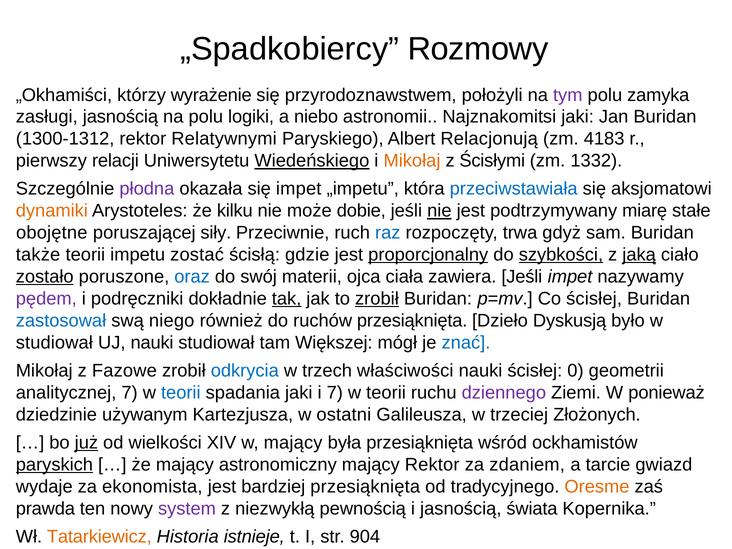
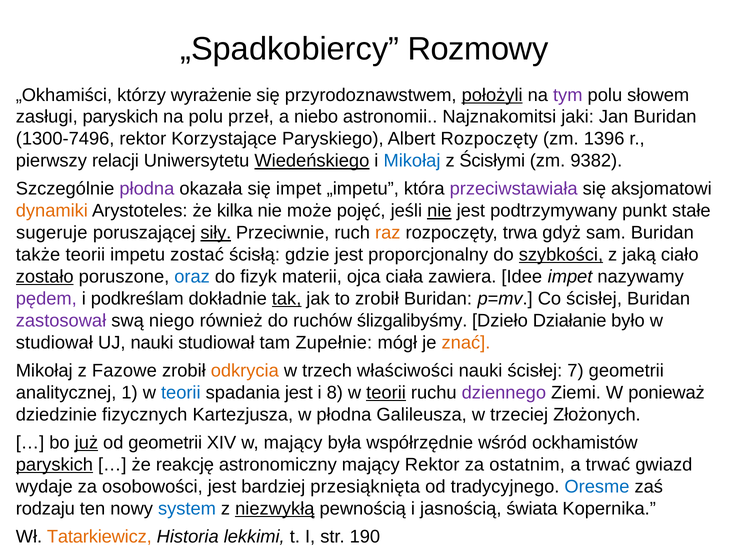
położyli underline: none -> present
zamyka: zamyka -> słowem
zasługi jasnością: jasnością -> paryskich
logiki: logiki -> przeł
1300-1312: 1300-1312 -> 1300-7496
Relatywnymi: Relatywnymi -> Korzystające
Albert Relacjonują: Relacjonują -> Rozpoczęty
4183: 4183 -> 1396
Mikołaj at (412, 161) colour: orange -> blue
1332: 1332 -> 9382
przeciwstawiała colour: blue -> purple
kilku: kilku -> kilka
dobie: dobie -> pojęć
miarę: miarę -> punkt
obojętne: obojętne -> sugeruje
siły underline: none -> present
raz colour: blue -> orange
proporcjonalny underline: present -> none
jaką underline: present -> none
swój: swój -> fizyk
zawiera Jeśli: Jeśli -> Idee
podręczniki: podręczniki -> podkreślam
zrobił at (377, 299) underline: present -> none
zastosował colour: blue -> purple
ruchów przesiąknięta: przesiąknięta -> ślizgalibyśmy
Dyskusją: Dyskusją -> Działanie
Większej: Większej -> Zupełnie
znać colour: blue -> orange
odkrycia colour: blue -> orange
0: 0 -> 7
analitycznej 7: 7 -> 1
spadania jaki: jaki -> jest
i 7: 7 -> 8
teorii at (386, 393) underline: none -> present
używanym: używanym -> fizycznych
w ostatni: ostatni -> płodna
od wielkości: wielkości -> geometrii
była przesiąknięta: przesiąknięta -> współrzędnie
że mający: mający -> reakcję
zdaniem: zdaniem -> ostatnim
tarcie: tarcie -> trwać
ekonomista: ekonomista -> osobowości
Oresme colour: orange -> blue
prawda: prawda -> rodzaju
system colour: purple -> blue
niezwykłą underline: none -> present
istnieje: istnieje -> lekkimi
904: 904 -> 190
